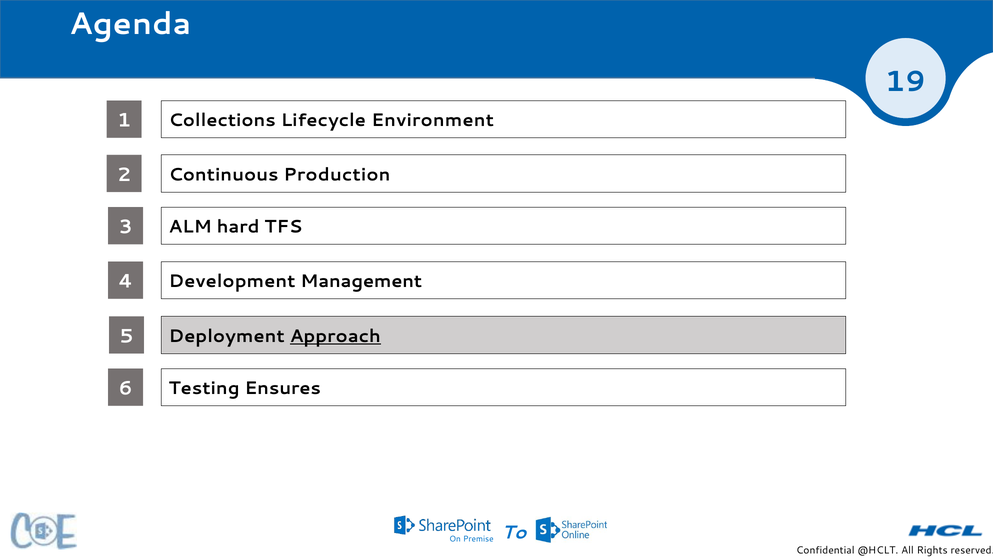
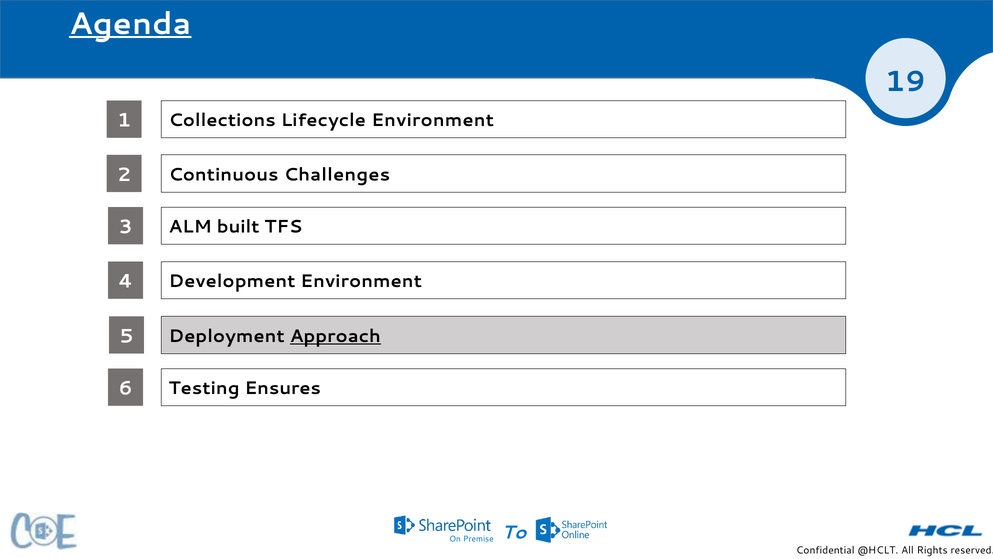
Agenda underline: none -> present
Production: Production -> Challenges
hard: hard -> built
Development Management: Management -> Environment
